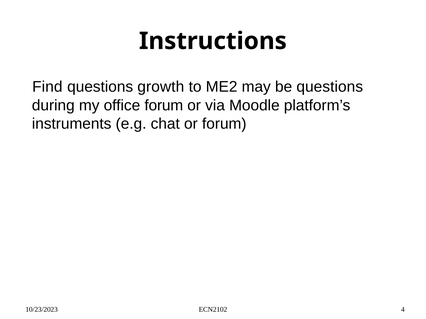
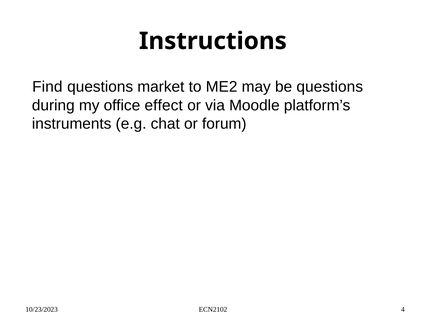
growth: growth -> market
office forum: forum -> effect
